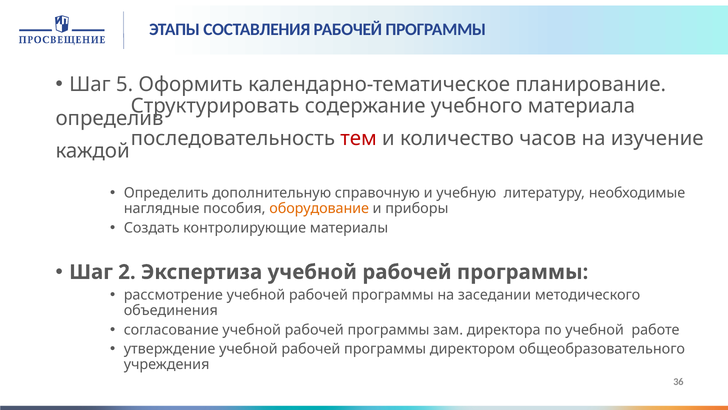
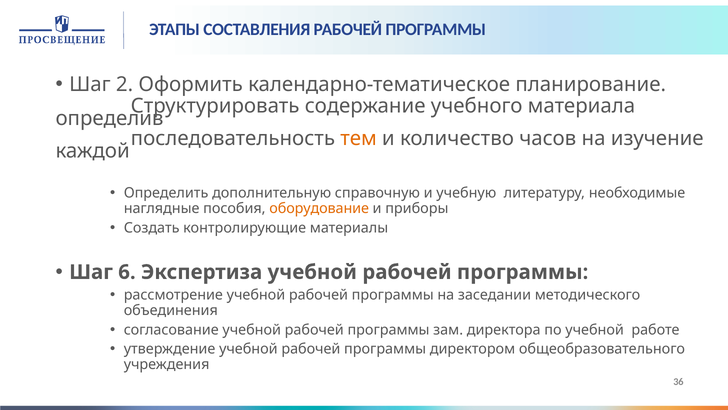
5: 5 -> 2
тем colour: red -> orange
2: 2 -> 6
